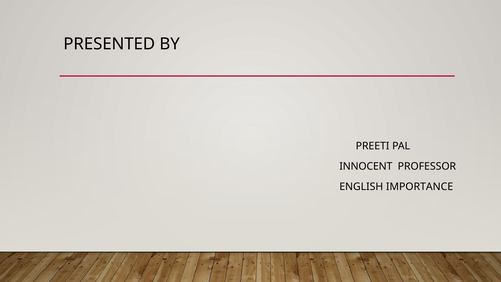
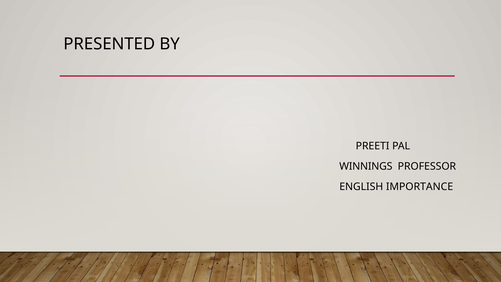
INNOCENT: INNOCENT -> WINNINGS
